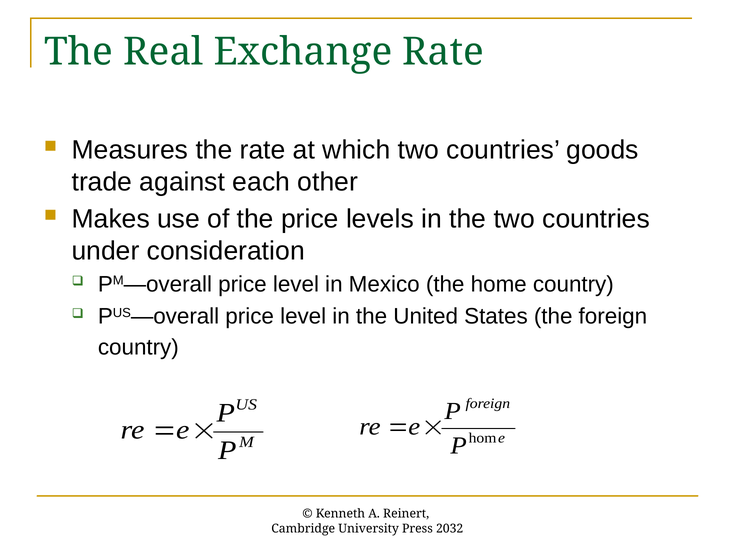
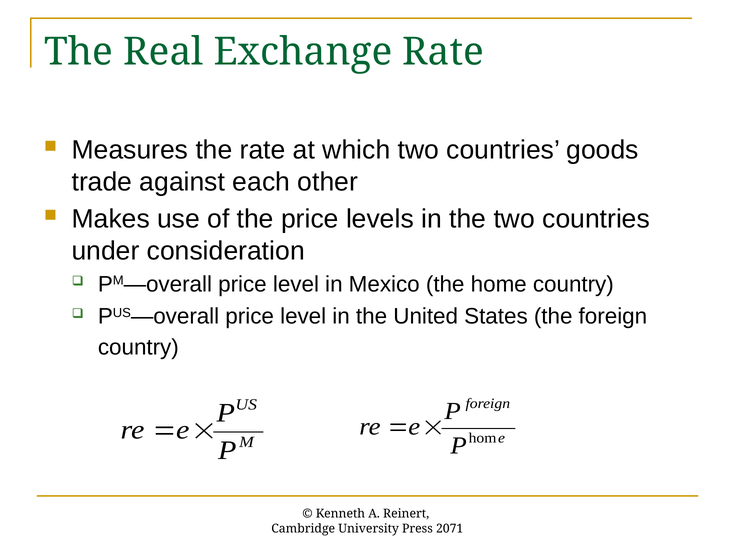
2032: 2032 -> 2071
